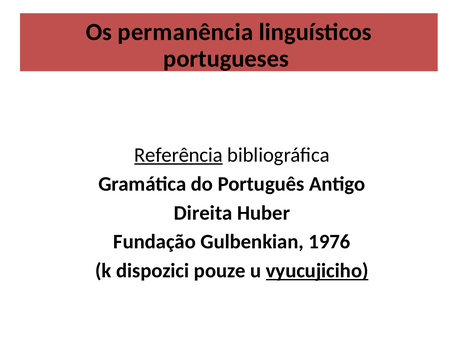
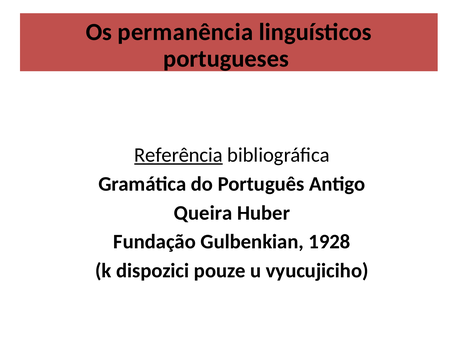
Direita: Direita -> Queira
1976: 1976 -> 1928
vyucujiciho underline: present -> none
